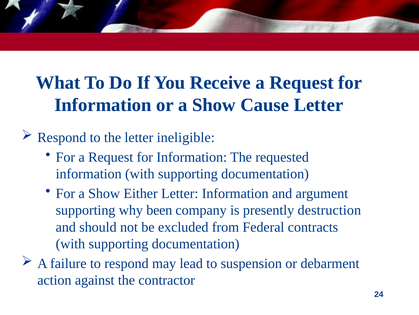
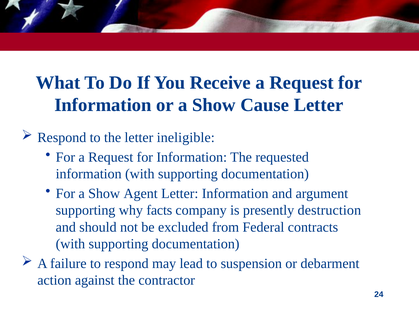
Either: Either -> Agent
been: been -> facts
